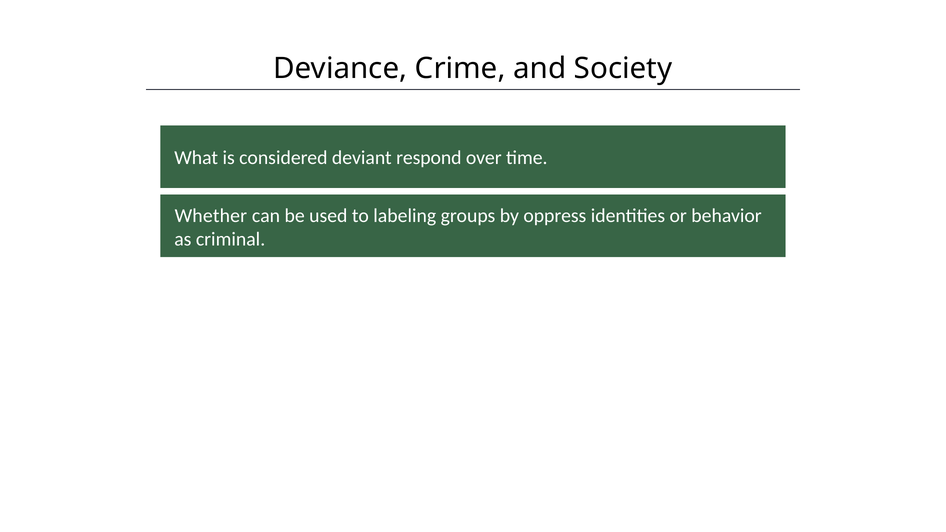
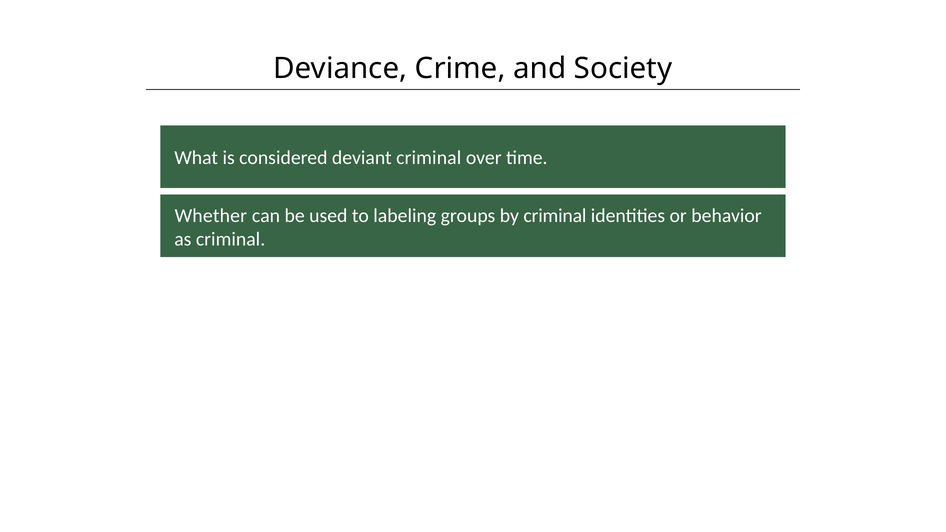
deviant respond: respond -> criminal
by oppress: oppress -> criminal
